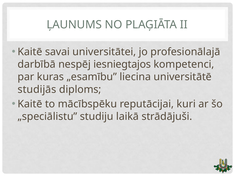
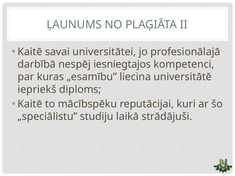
studijās: studijās -> iepriekš
